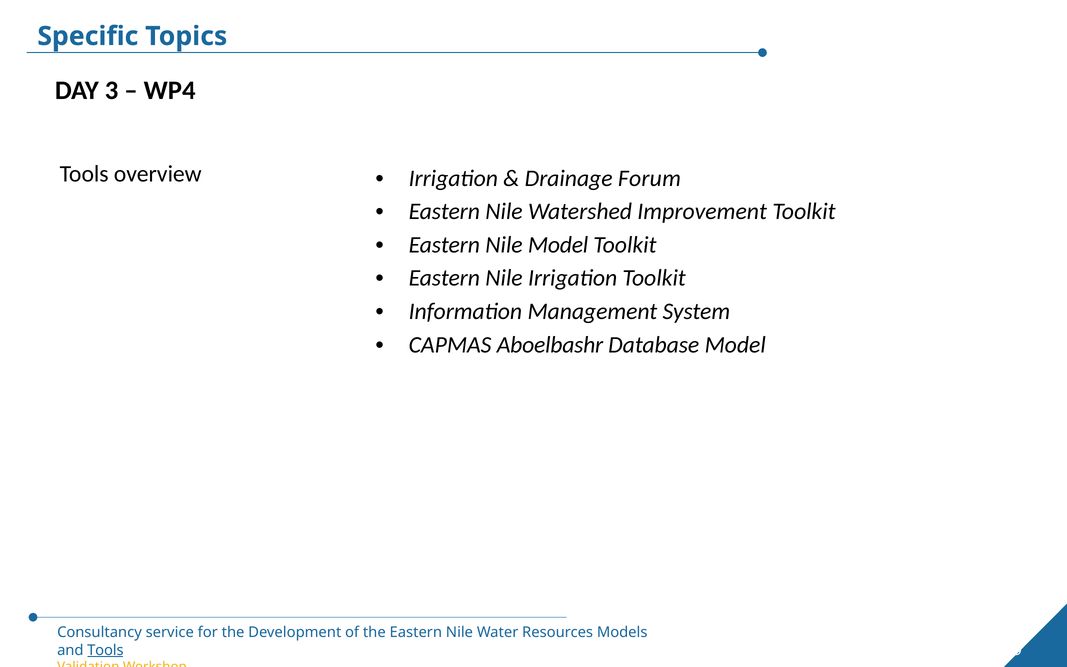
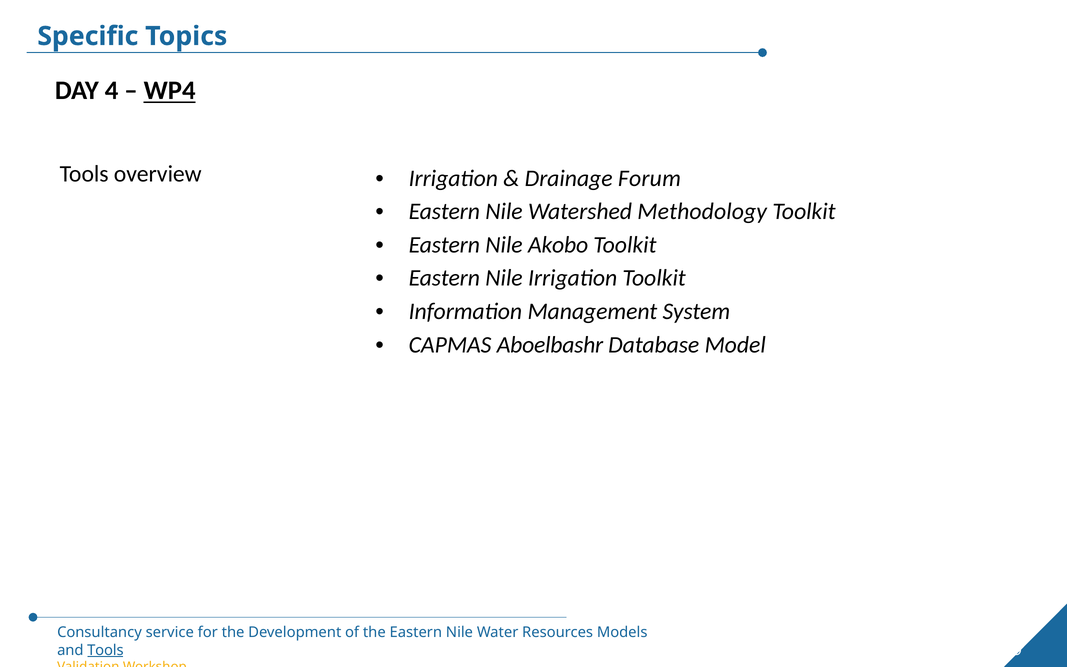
3: 3 -> 4
WP4 underline: none -> present
Improvement: Improvement -> Methodology
Nile Model: Model -> Akobo
